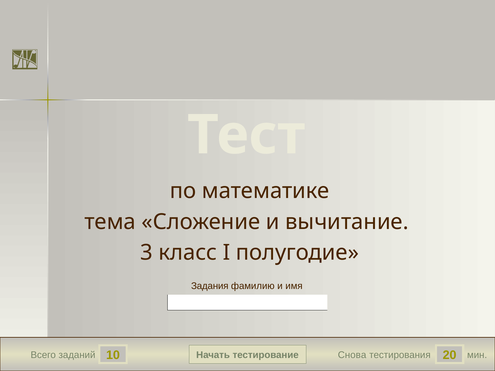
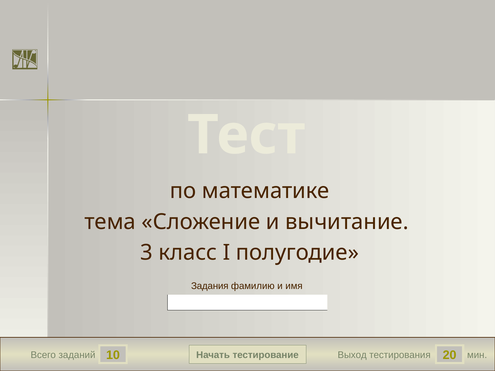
Снова: Снова -> Выход
